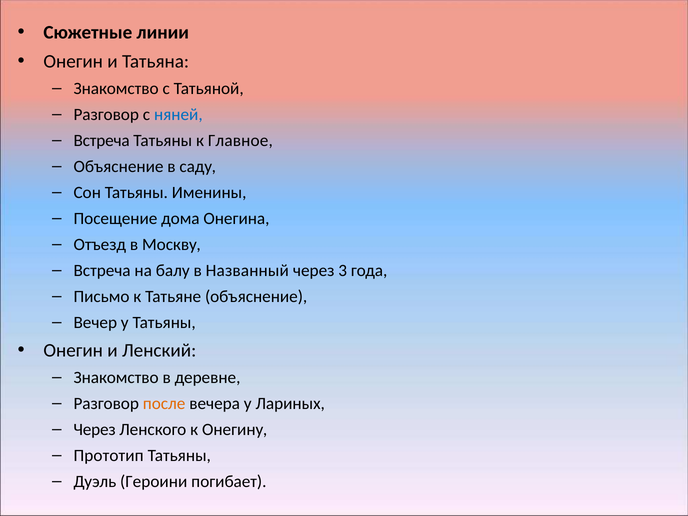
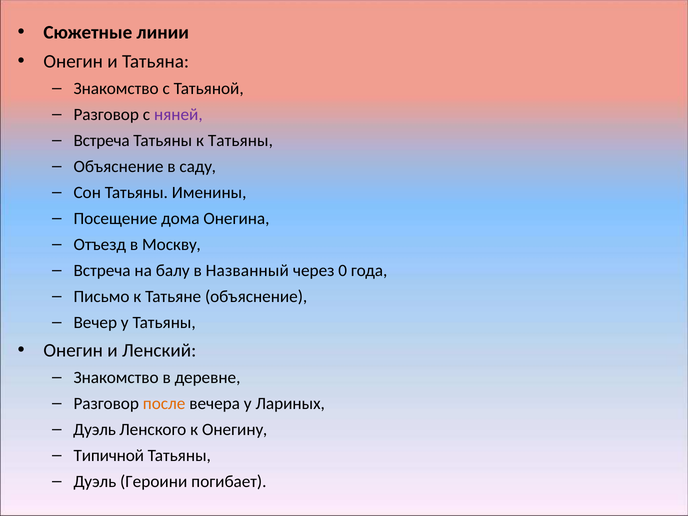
няней colour: blue -> purple
к Главное: Главное -> Татьяны
3: 3 -> 0
Через at (95, 430): Через -> Дуэль
Прототип: Прототип -> Типичной
